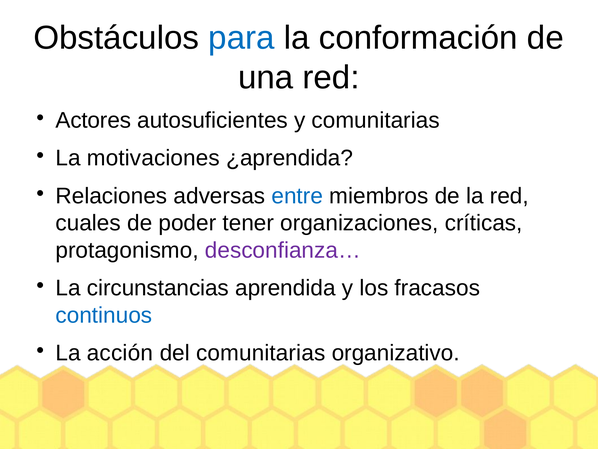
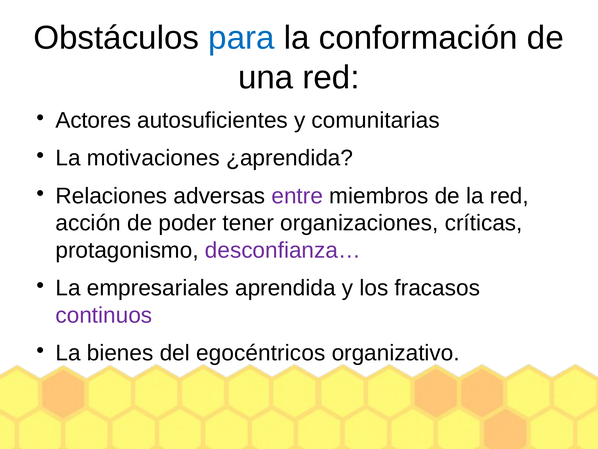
entre colour: blue -> purple
cuales: cuales -> acción
circunstancias: circunstancias -> empresariales
continuos colour: blue -> purple
acción: acción -> bienes
del comunitarias: comunitarias -> egocéntricos
